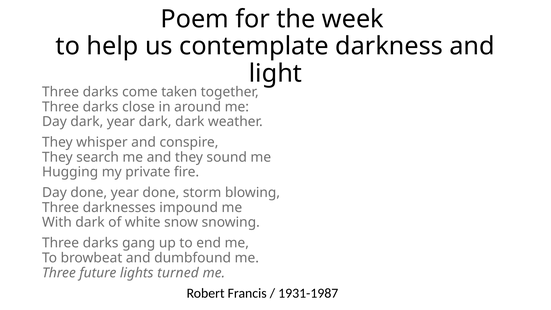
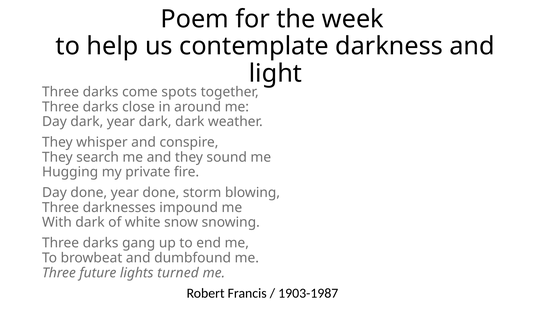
taken: taken -> spots
1931-1987: 1931-1987 -> 1903-1987
